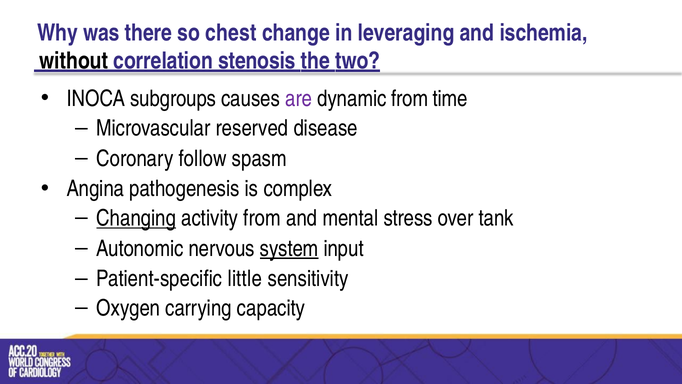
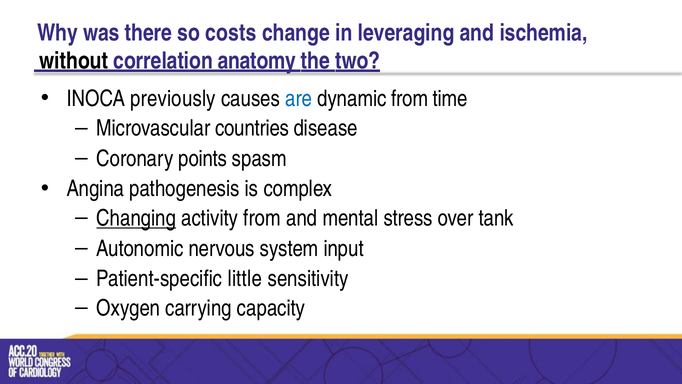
chest: chest -> costs
stenosis: stenosis -> anatomy
subgroups: subgroups -> previously
are colour: purple -> blue
reserved: reserved -> countries
follow: follow -> points
system underline: present -> none
